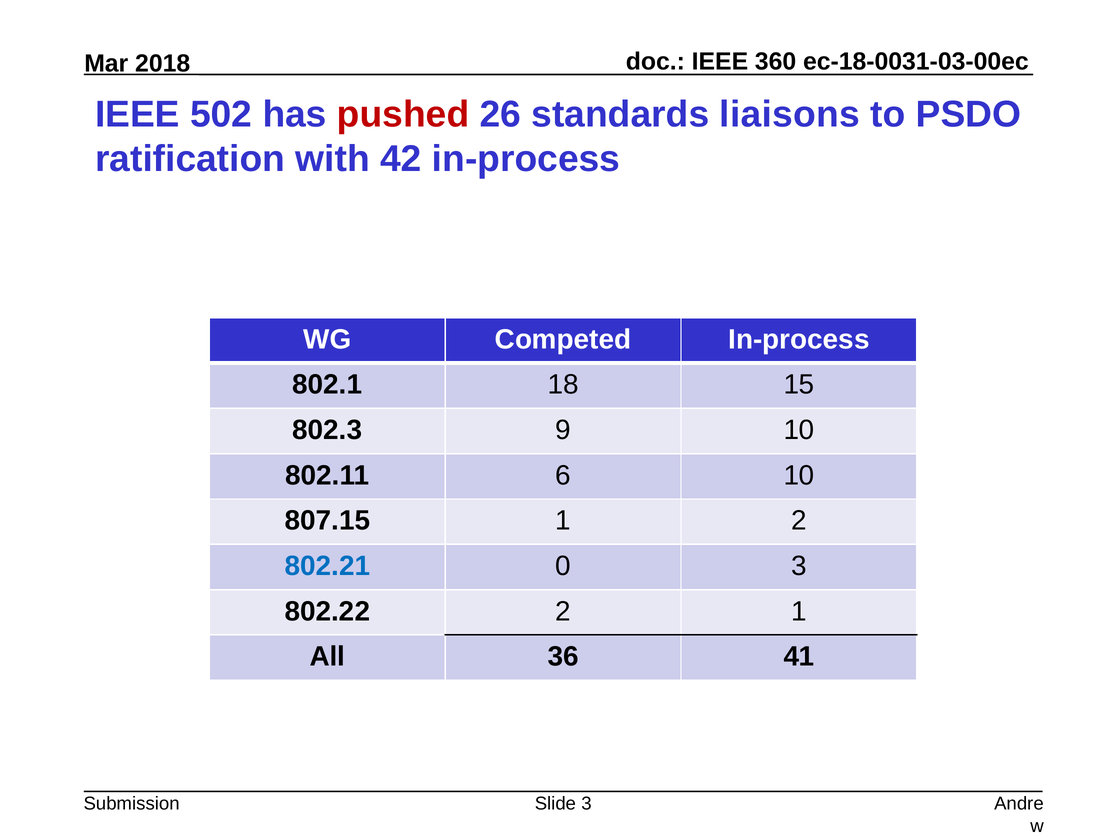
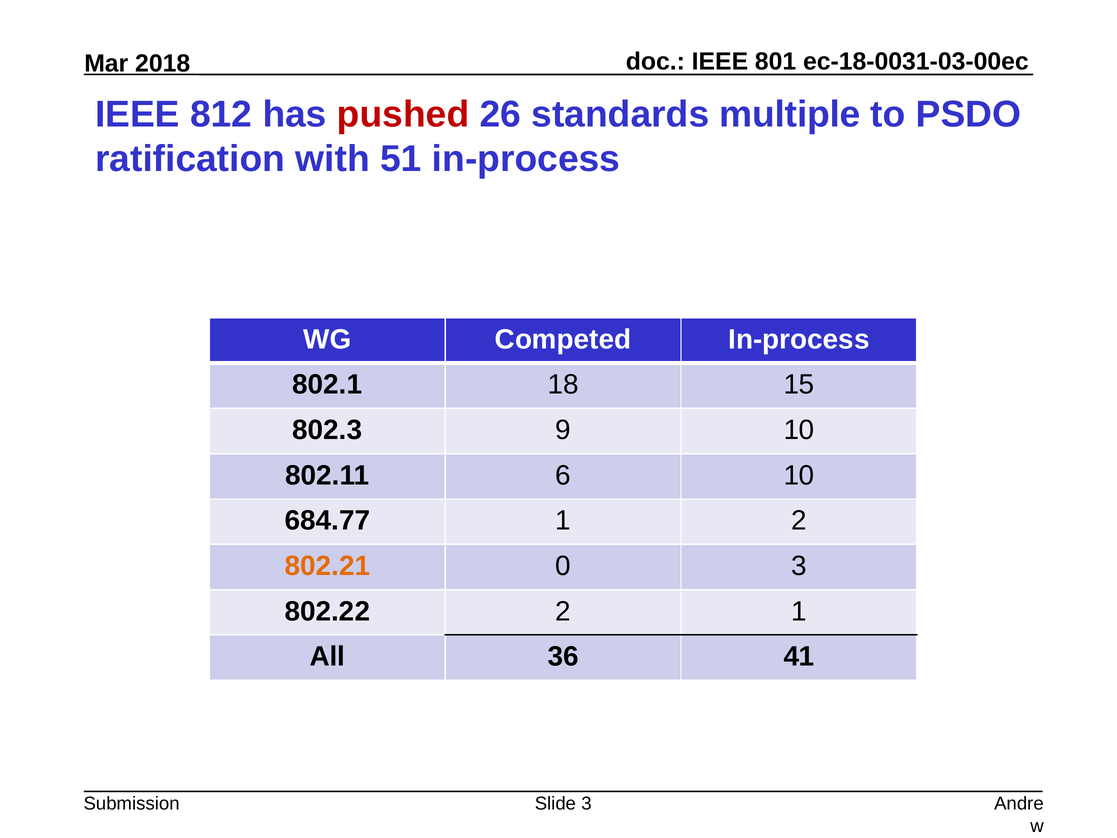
360: 360 -> 801
502: 502 -> 812
liaisons: liaisons -> multiple
42: 42 -> 51
807.15: 807.15 -> 684.77
802.21 colour: blue -> orange
